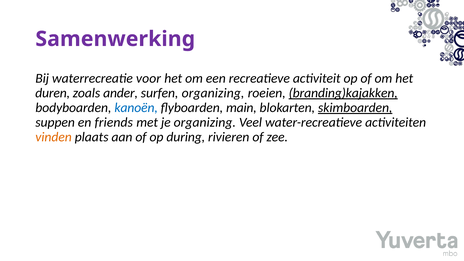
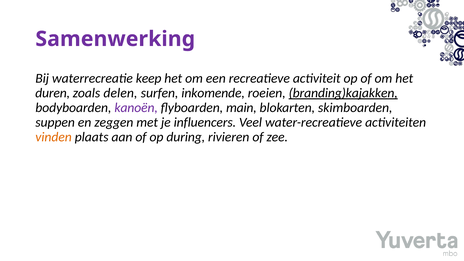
voor: voor -> keep
ander: ander -> delen
surfen organizing: organizing -> inkomende
kanoën colour: blue -> purple
skimboarden underline: present -> none
friends: friends -> zeggen
je organizing: organizing -> influencers
